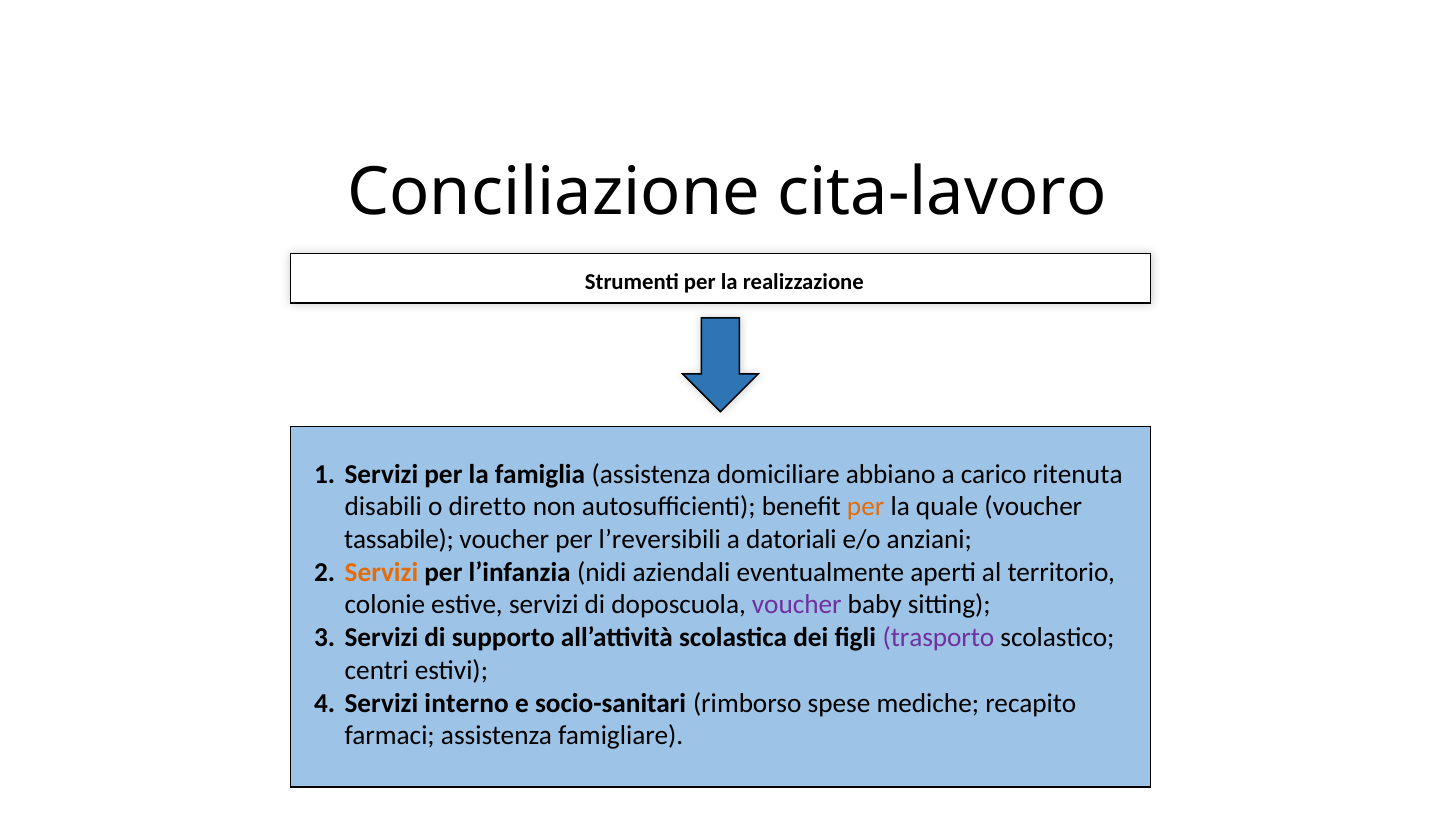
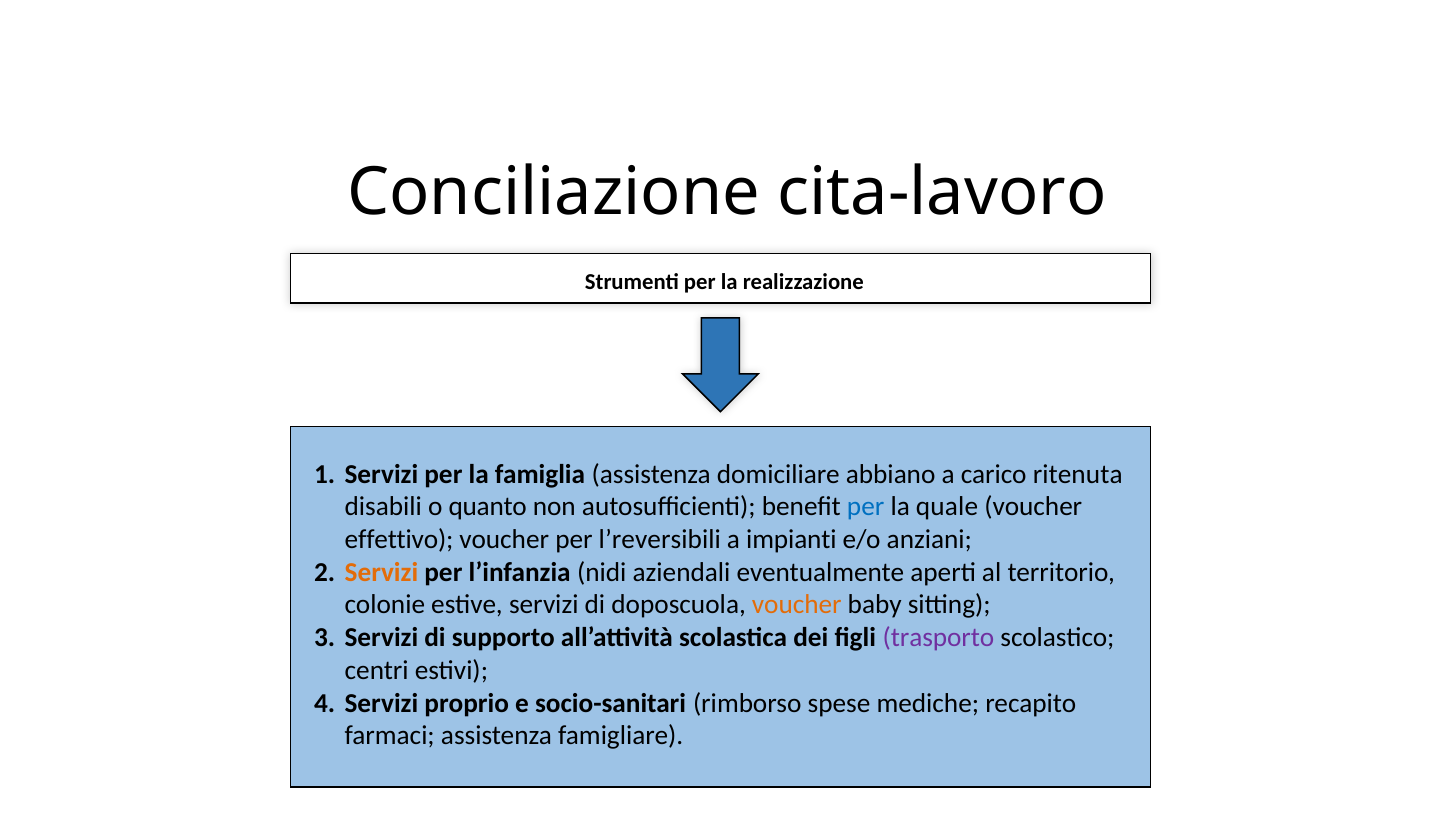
diretto: diretto -> quanto
per at (866, 507) colour: orange -> blue
tassabile: tassabile -> effettivo
datoriali: datoriali -> impianti
voucher at (797, 605) colour: purple -> orange
interno: interno -> proprio
